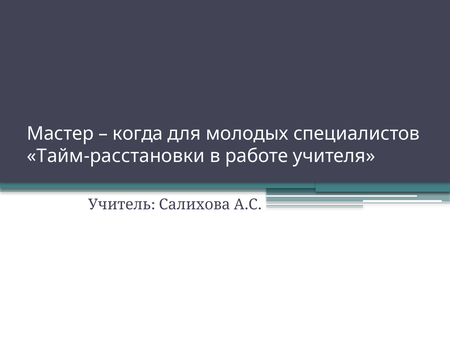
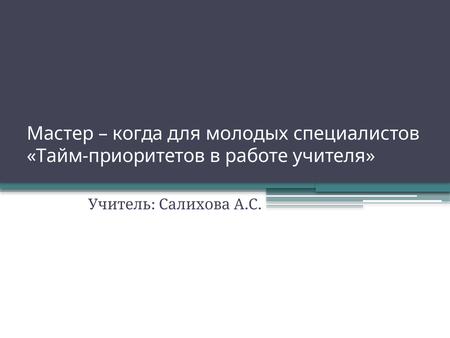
Тайм-расстановки: Тайм-расстановки -> Тайм-приоритетов
